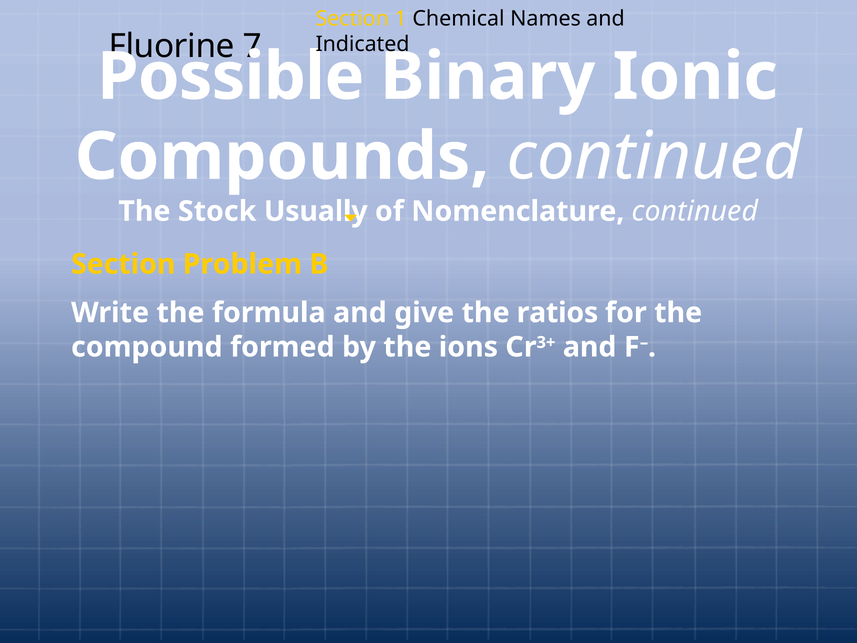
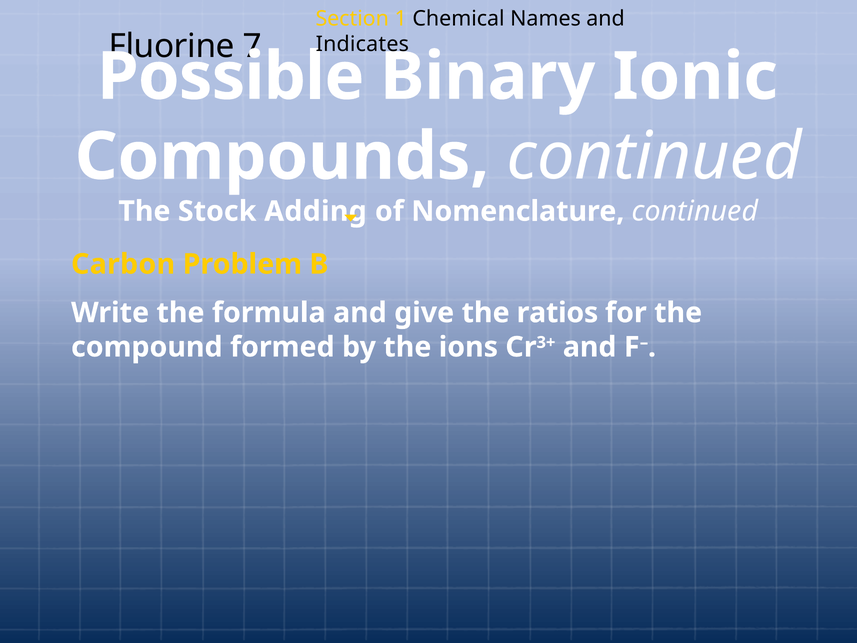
Indicated: Indicated -> Indicates
Usually: Usually -> Adding
Section at (123, 264): Section -> Carbon
